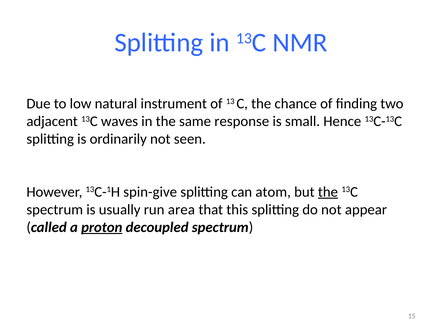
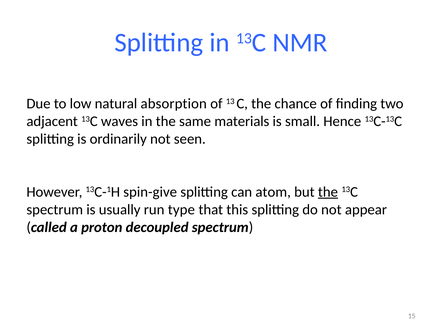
instrument: instrument -> absorption
response: response -> materials
area: area -> type
proton underline: present -> none
